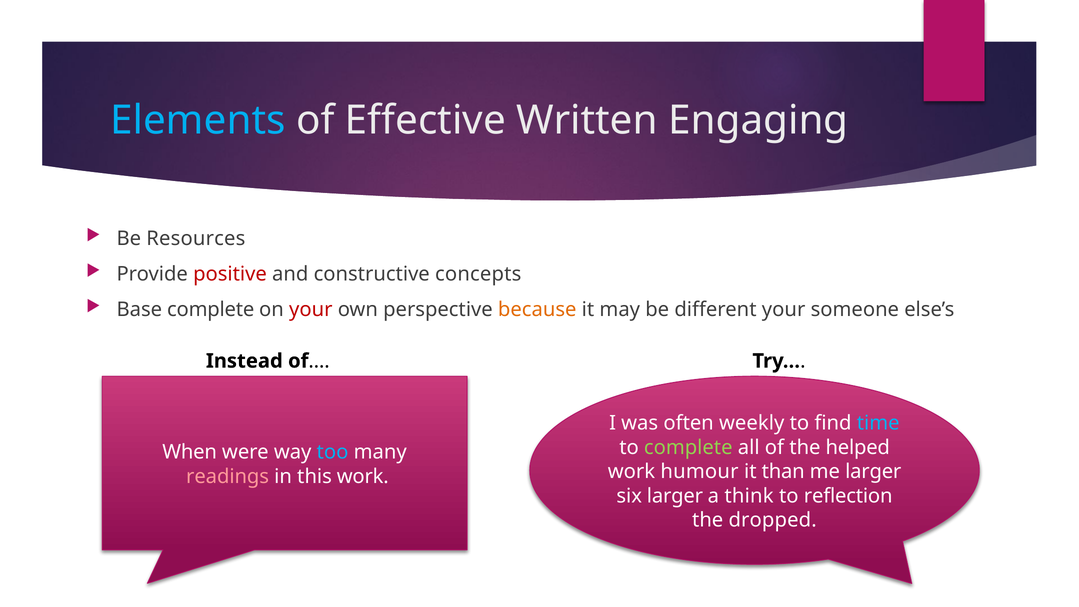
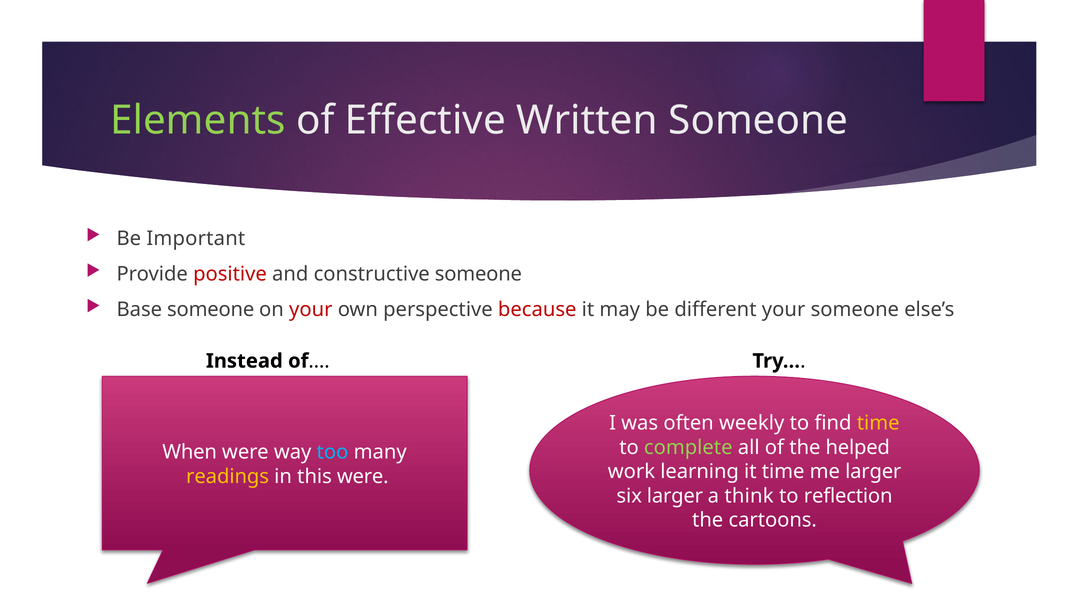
Elements colour: light blue -> light green
Written Engaging: Engaging -> Someone
Resources: Resources -> Important
constructive concepts: concepts -> someone
Base complete: complete -> someone
because colour: orange -> red
time at (878, 423) colour: light blue -> yellow
humour: humour -> learning
it than: than -> time
readings colour: pink -> yellow
this work: work -> were
dropped: dropped -> cartoons
